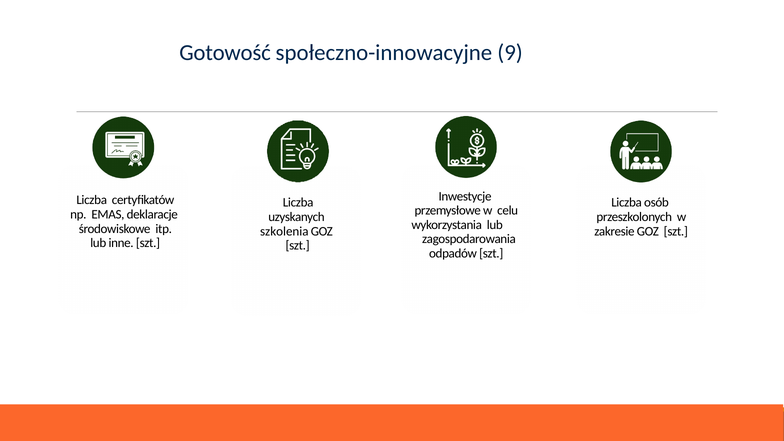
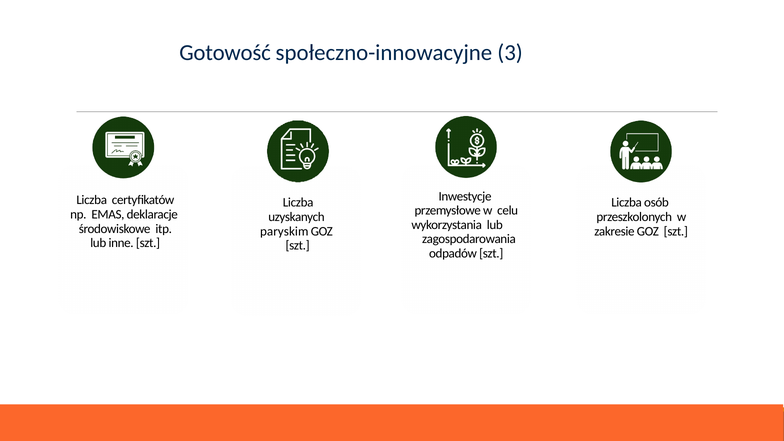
9: 9 -> 3
szkolenia: szkolenia -> paryskim
